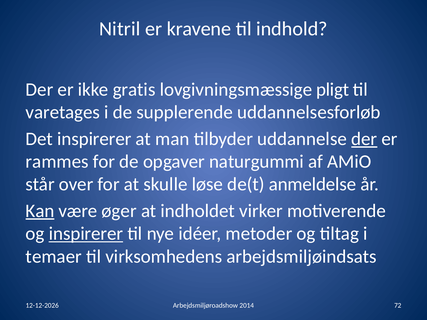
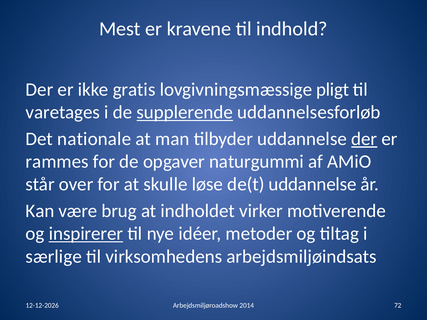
Nitril: Nitril -> Mest
supplerende underline: none -> present
Det inspirerer: inspirerer -> nationale
de(t anmeldelse: anmeldelse -> uddannelse
Kan underline: present -> none
øger: øger -> brug
temaer: temaer -> særlige
